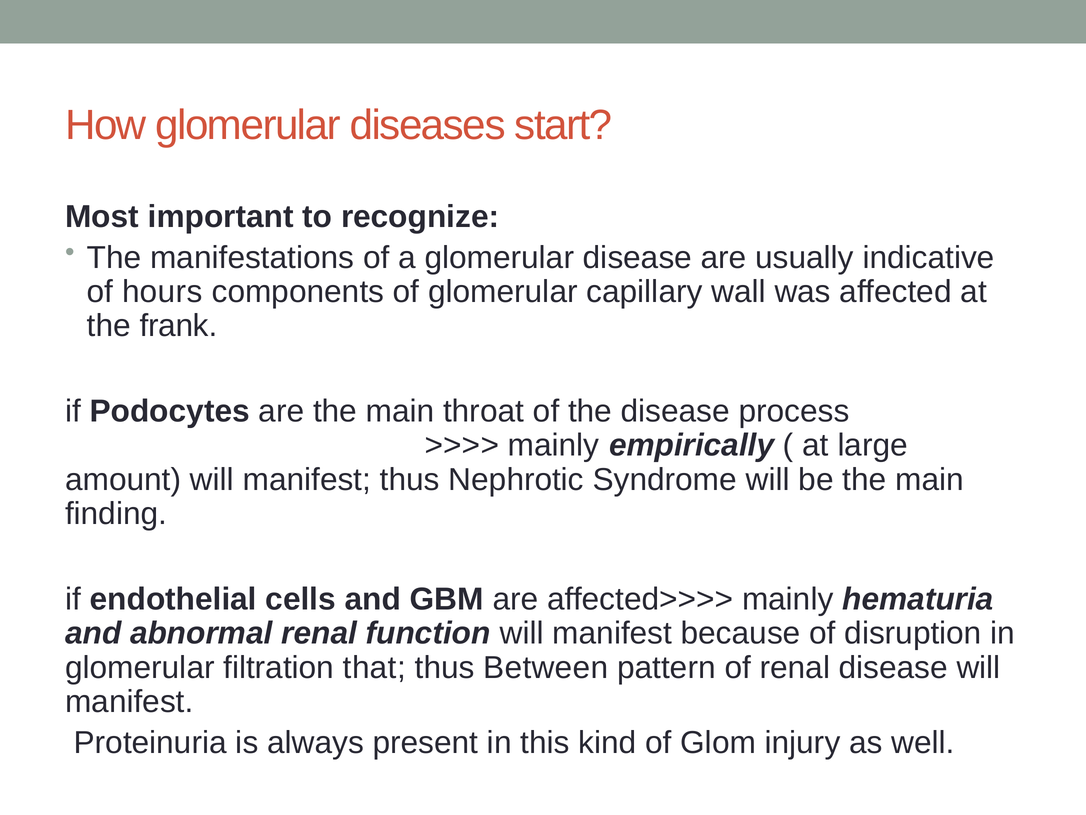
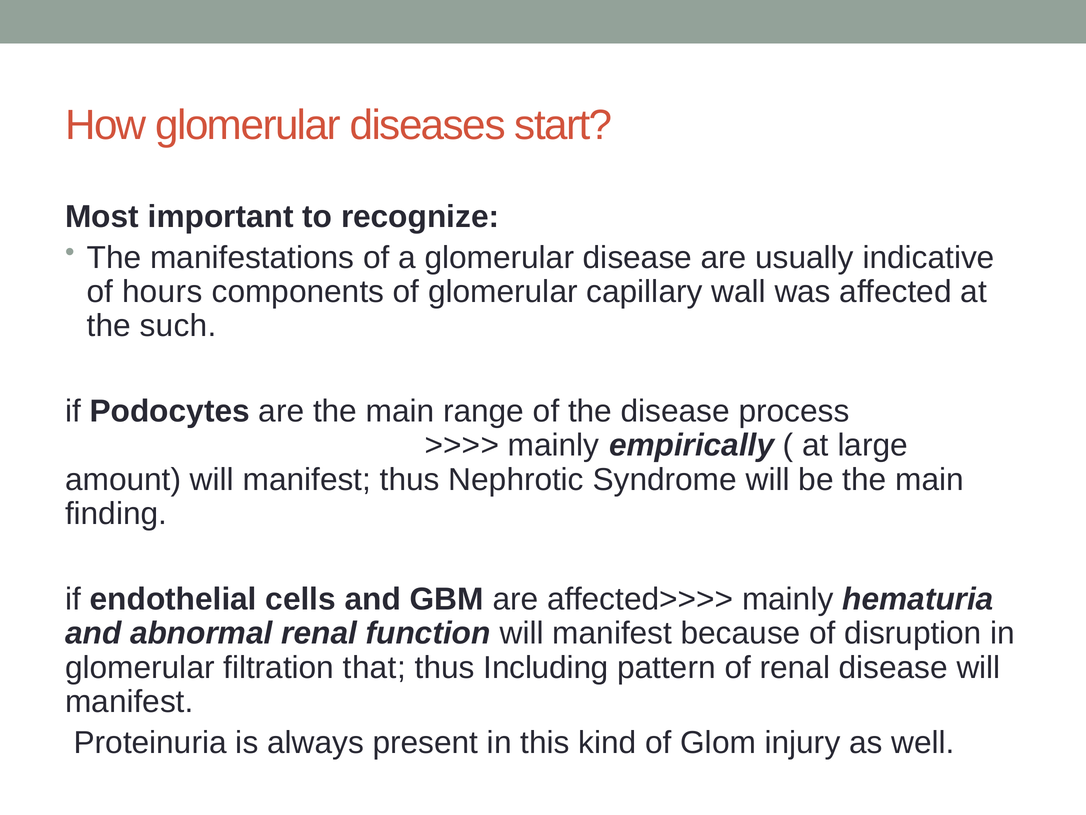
frank: frank -> such
throat: throat -> range
Between: Between -> Including
